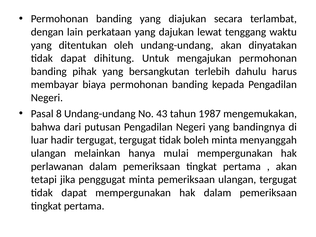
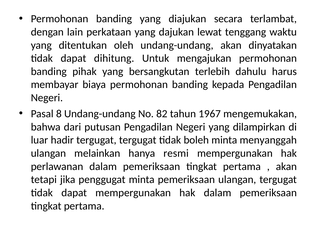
43: 43 -> 82
1987: 1987 -> 1967
bandingnya: bandingnya -> dilampirkan
mulai: mulai -> resmi
